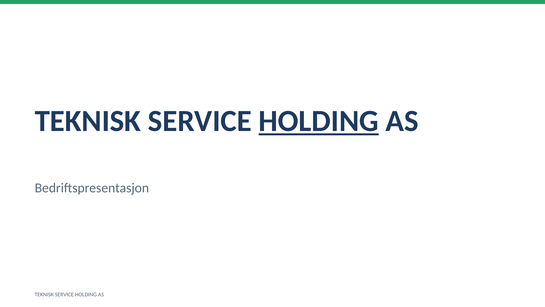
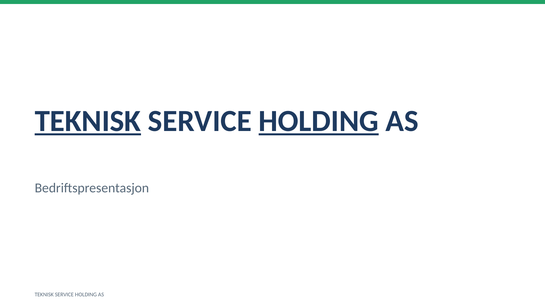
TEKNISK at (88, 121) underline: none -> present
